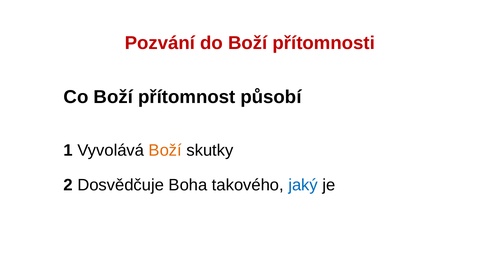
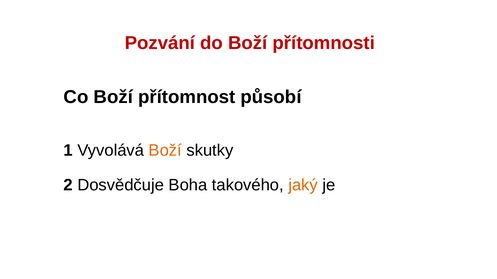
jaký colour: blue -> orange
